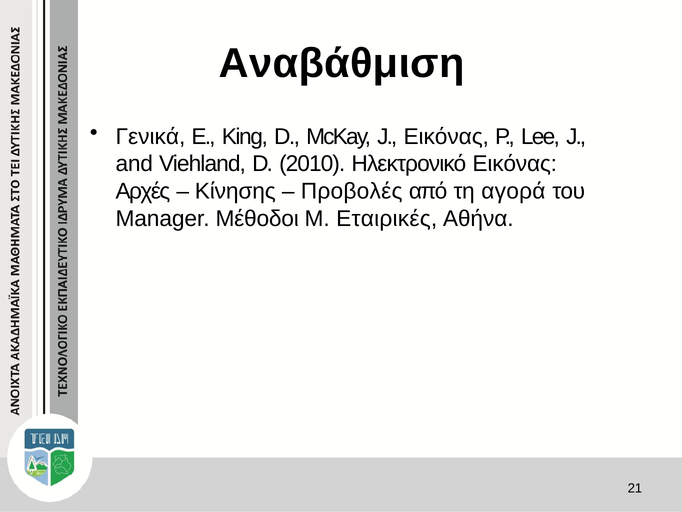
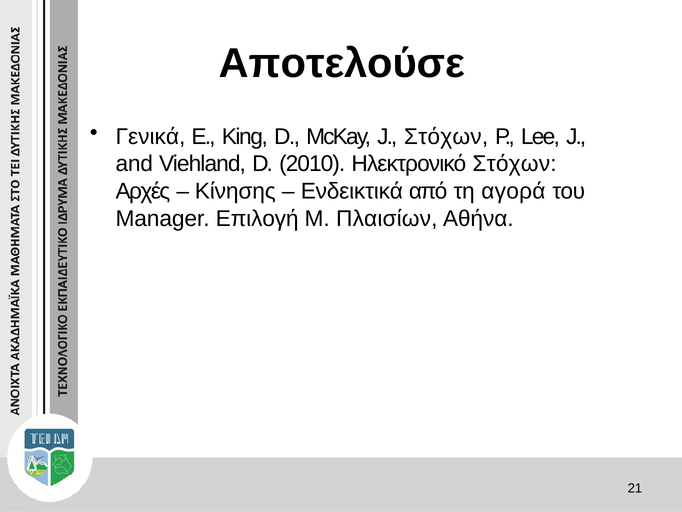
Αναβάθμιση: Αναβάθμιση -> Αποτελούσε
J Εικόνας: Εικόνας -> Στόχων
Ηλεκτρονικό Εικόνας: Εικόνας -> Στόχων
Προβολές: Προβολές -> Ενδεικτικά
Μέθοδοι: Μέθοδοι -> Επιλογή
Εταιρικές: Εταιρικές -> Πλαισίων
